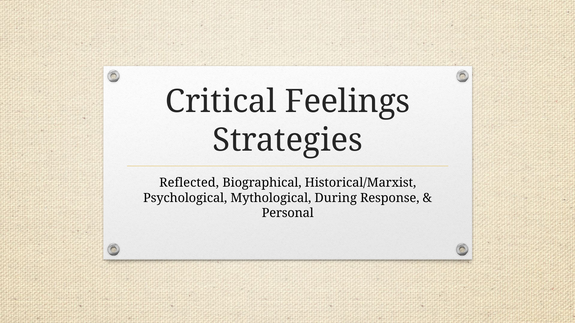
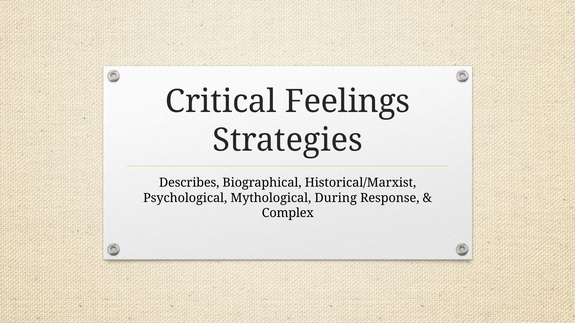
Reflected: Reflected -> Describes
Personal: Personal -> Complex
